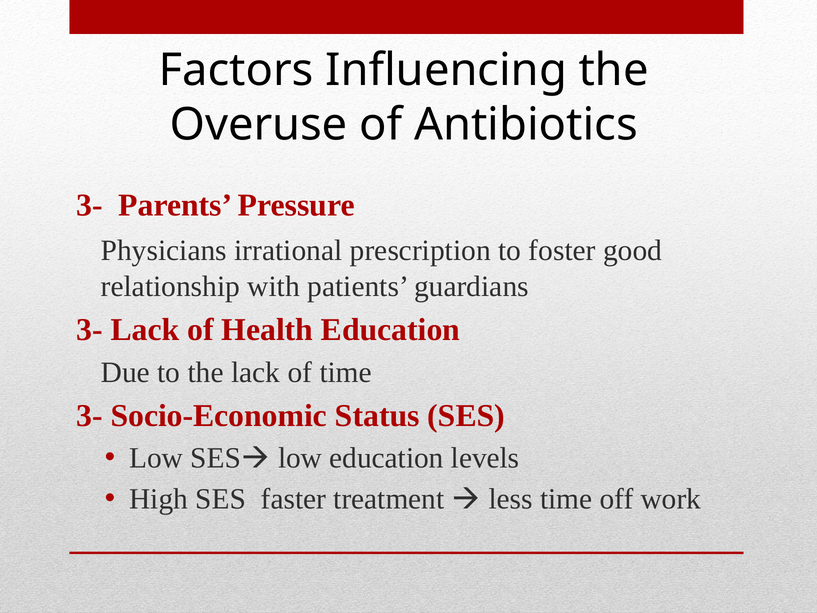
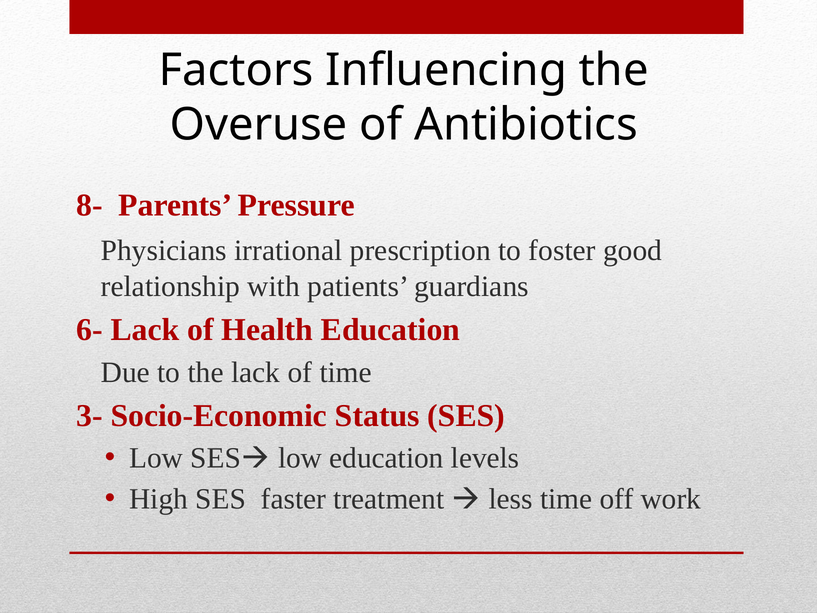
3- at (89, 205): 3- -> 8-
3- at (89, 330): 3- -> 6-
